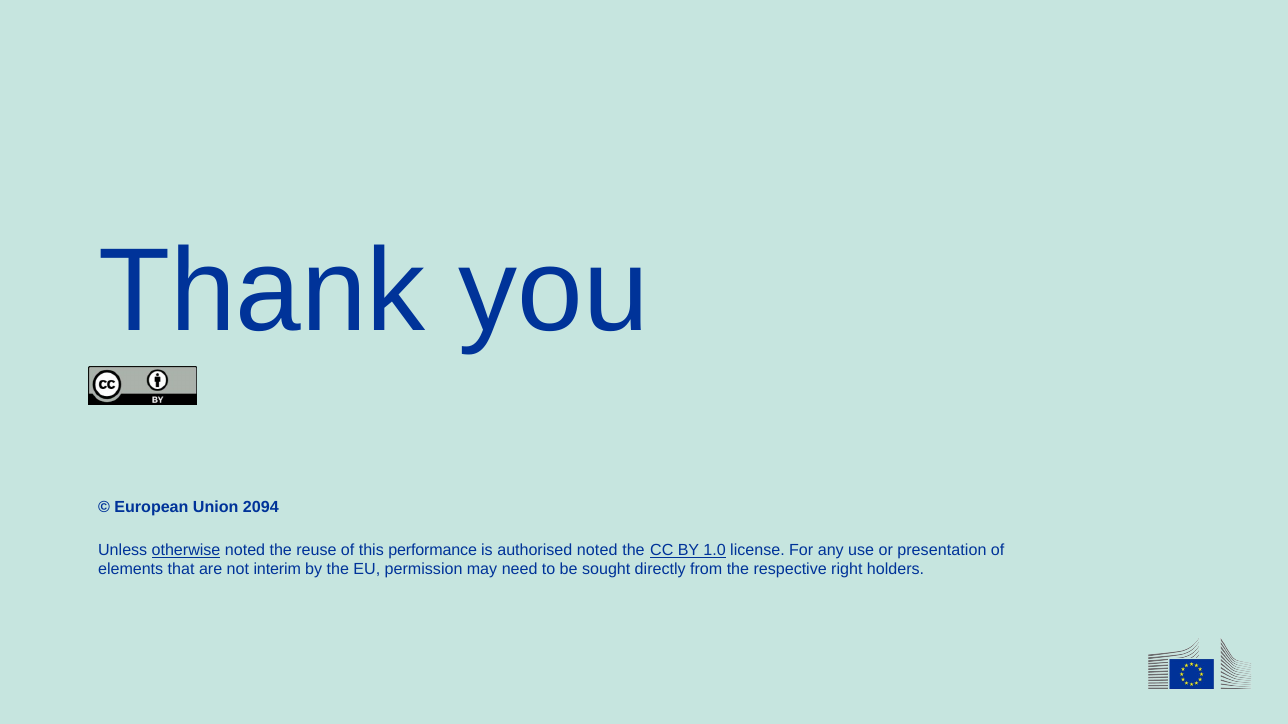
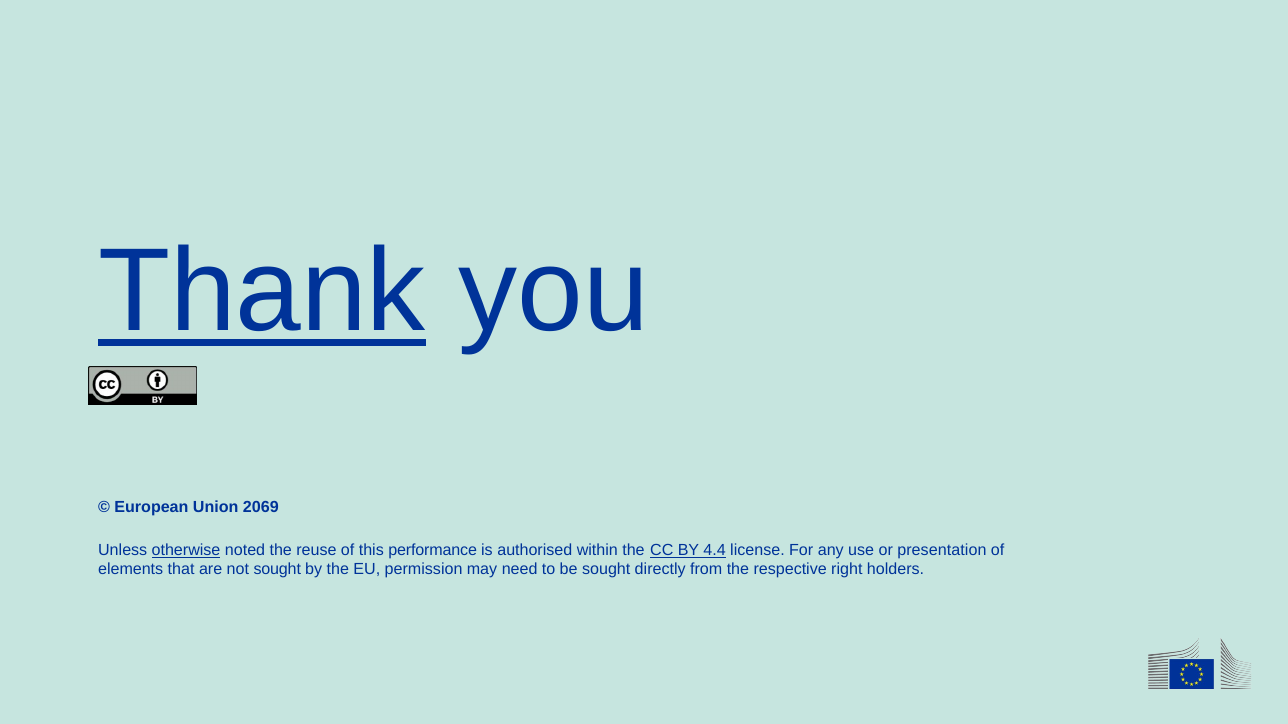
Thank underline: none -> present
2094: 2094 -> 2069
authorised noted: noted -> within
1.0: 1.0 -> 4.4
not interim: interim -> sought
